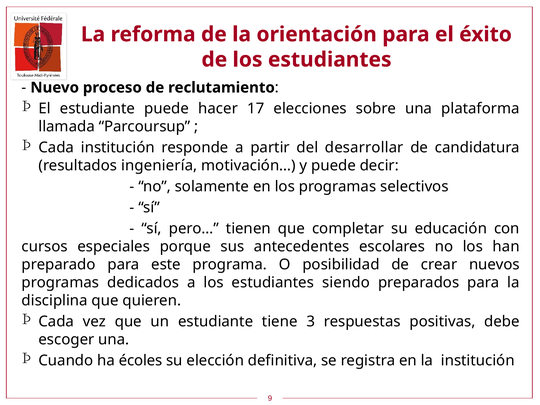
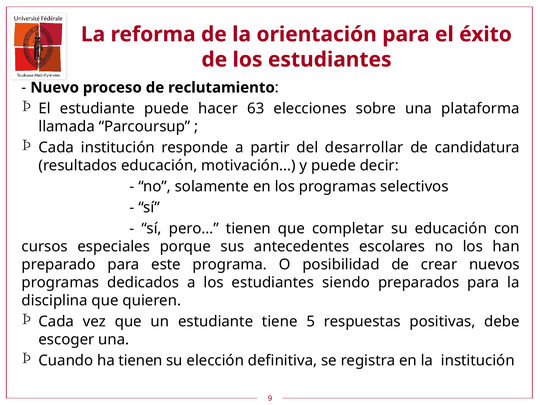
17: 17 -> 63
resultados ingeniería: ingeniería -> educación
3: 3 -> 5
ha écoles: écoles -> tienen
